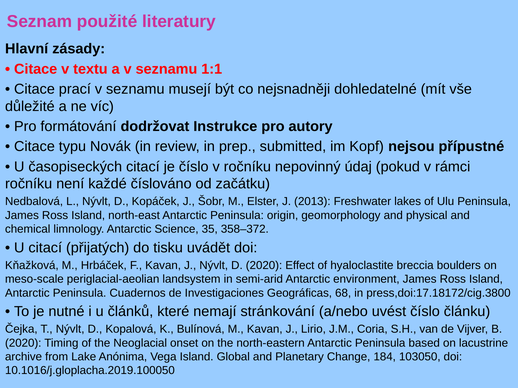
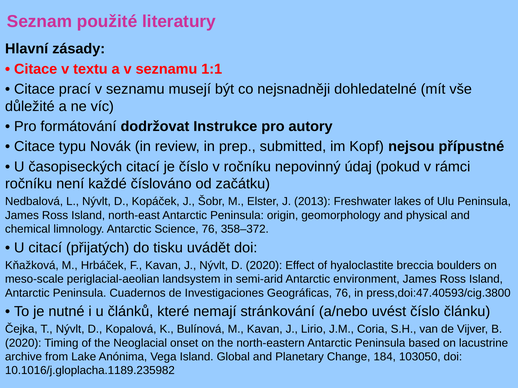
Science 35: 35 -> 76
Geográficas 68: 68 -> 76
press,doi:17.18172/cig.3800: press,doi:17.18172/cig.3800 -> press,doi:47.40593/cig.3800
10.1016/j.gloplacha.2019.100050: 10.1016/j.gloplacha.2019.100050 -> 10.1016/j.gloplacha.1189.235982
